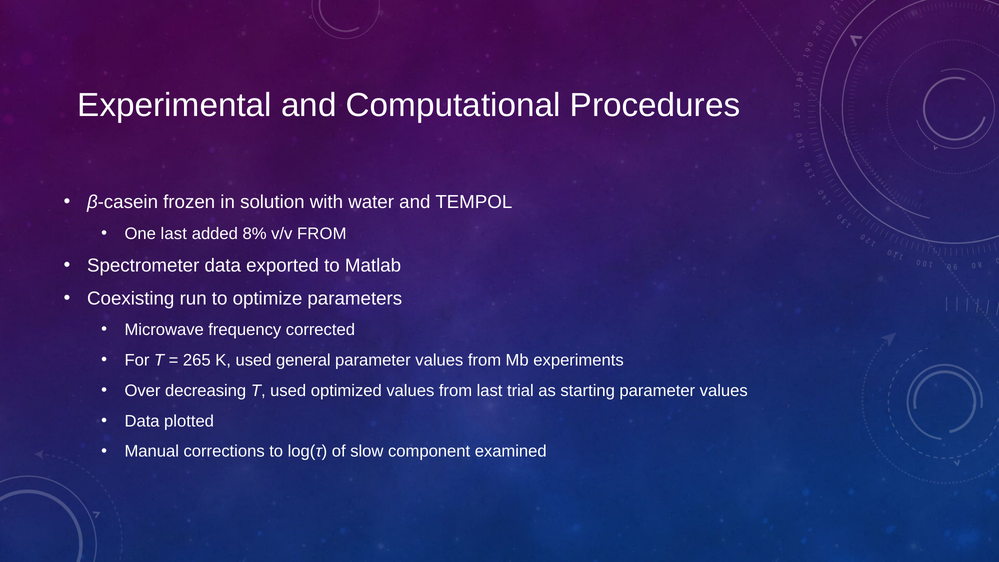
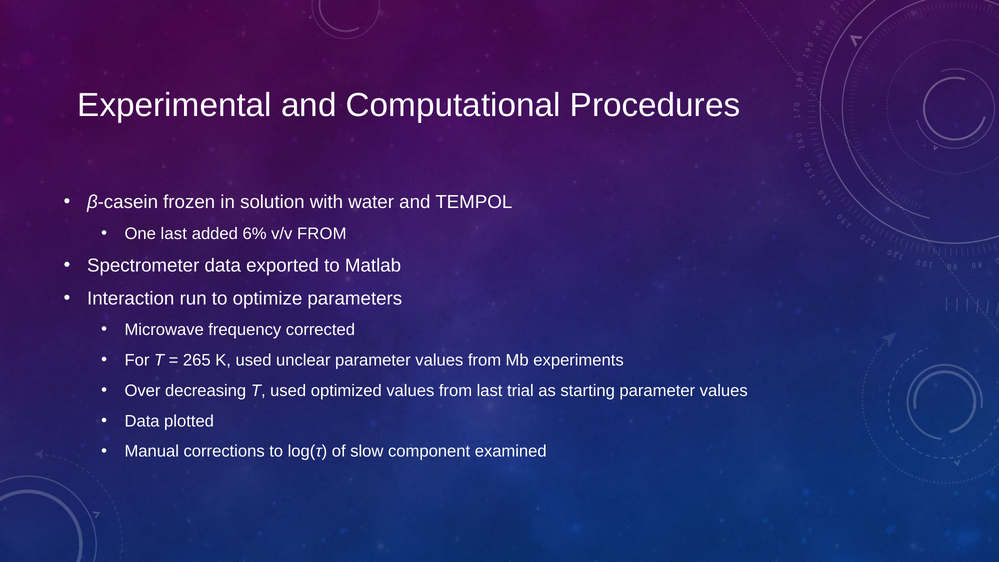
8%: 8% -> 6%
Coexisting: Coexisting -> Interaction
general: general -> unclear
